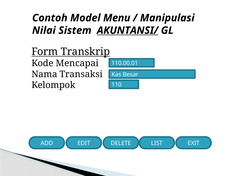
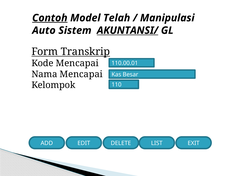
Contoh underline: none -> present
Menu: Menu -> Telah
Nilai: Nilai -> Auto
Nama Transaksi: Transaksi -> Mencapai
